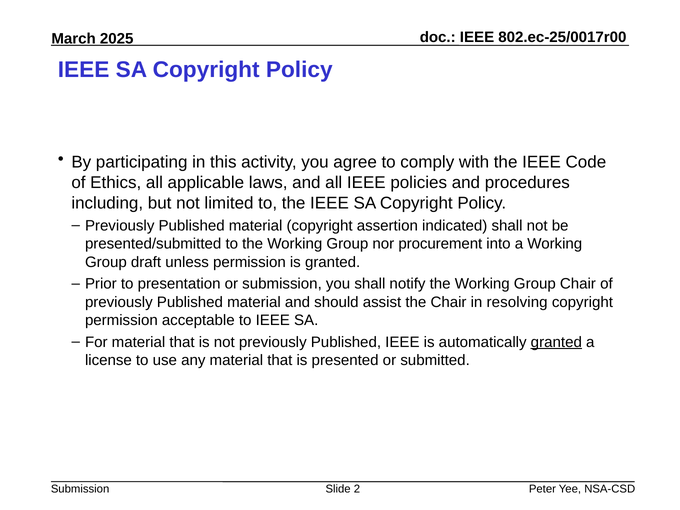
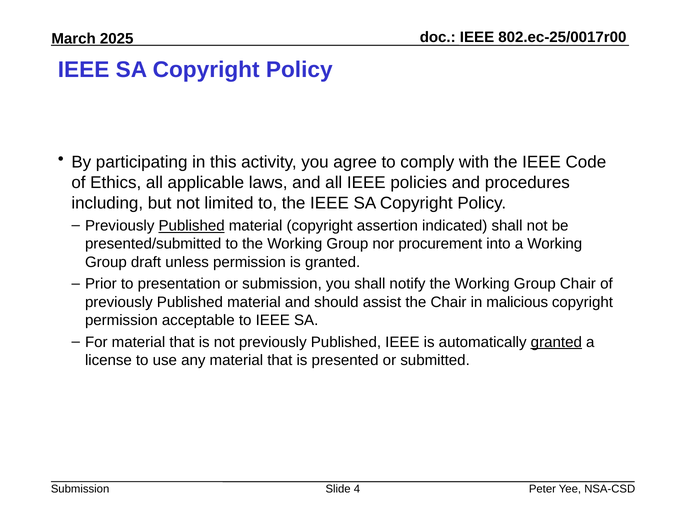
Published at (192, 226) underline: none -> present
resolving: resolving -> malicious
2: 2 -> 4
